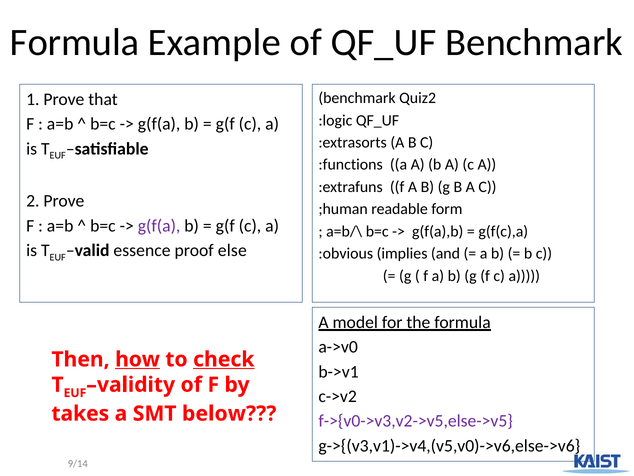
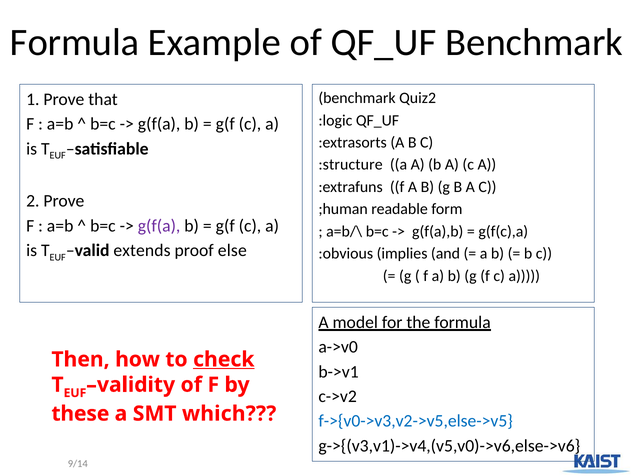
:functions: :functions -> :structure
essence: essence -> extends
how underline: present -> none
takes: takes -> these
below: below -> which
f->{v0->v3,v2->v5,else->v5 colour: purple -> blue
